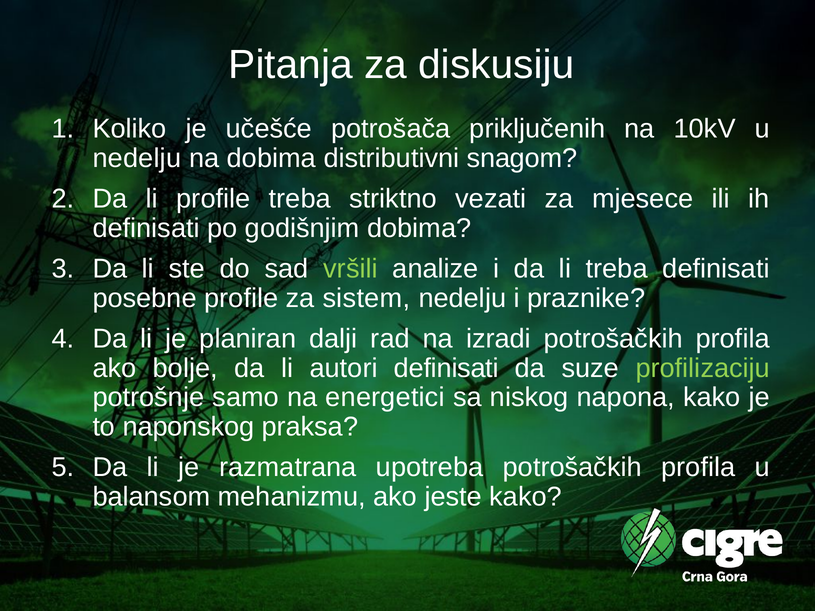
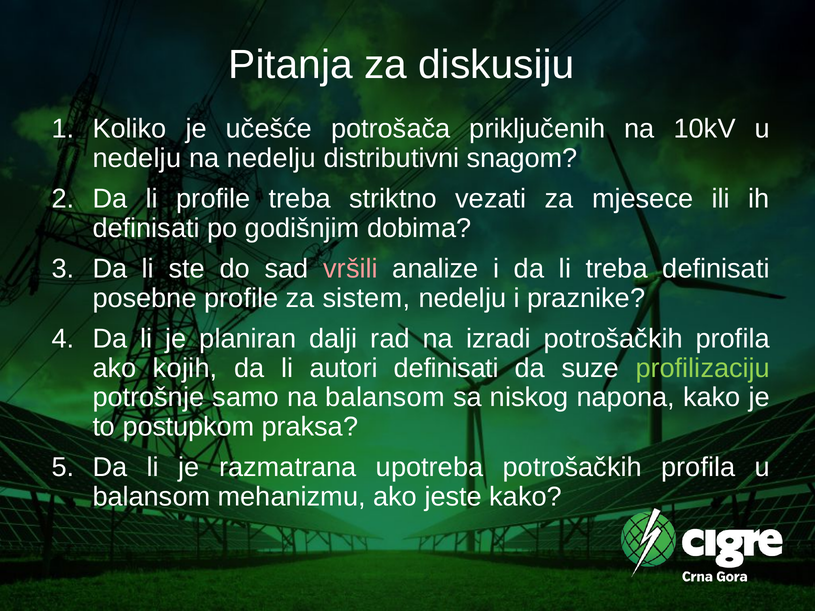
na dobima: dobima -> nedelju
vršili colour: light green -> pink
bolje: bolje -> kojih
na energetici: energetici -> balansom
naponskog: naponskog -> postupkom
